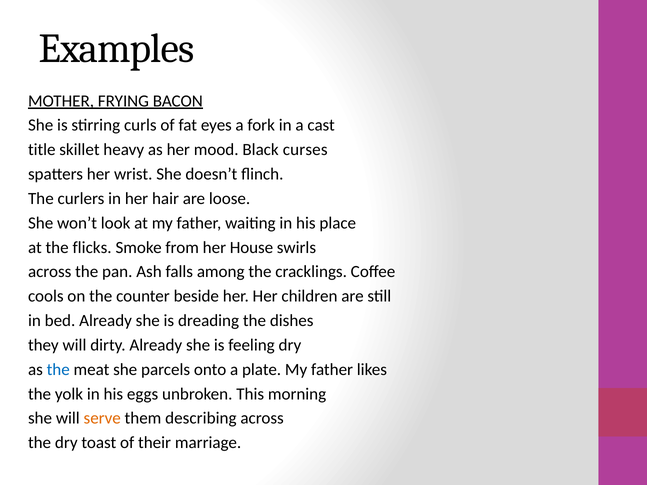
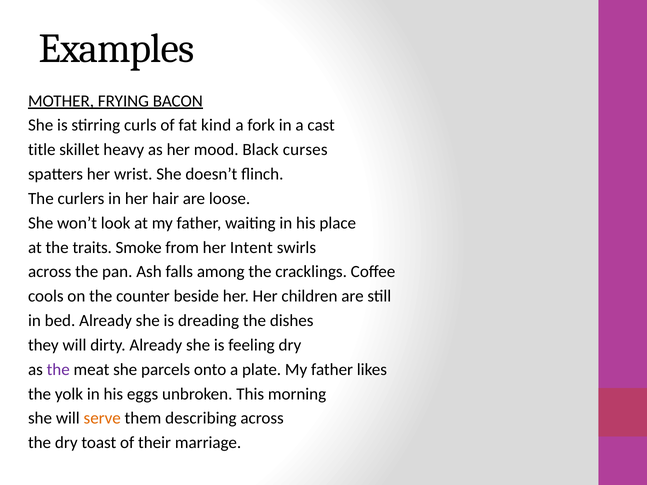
eyes: eyes -> kind
flicks: flicks -> traits
House: House -> Intent
the at (58, 370) colour: blue -> purple
